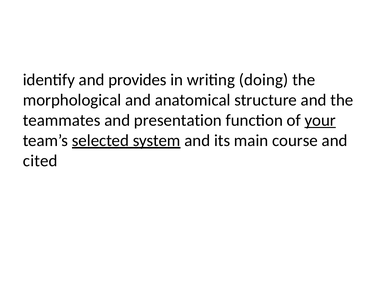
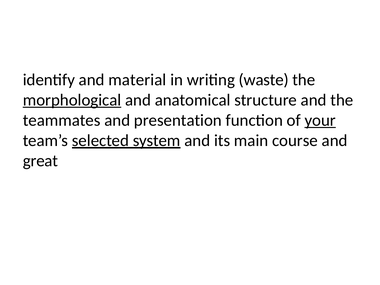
provides: provides -> material
doing: doing -> waste
morphological underline: none -> present
cited: cited -> great
